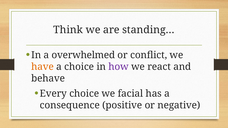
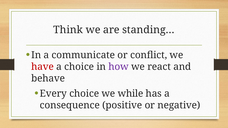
overwhelmed: overwhelmed -> communicate
have colour: orange -> red
facial: facial -> while
